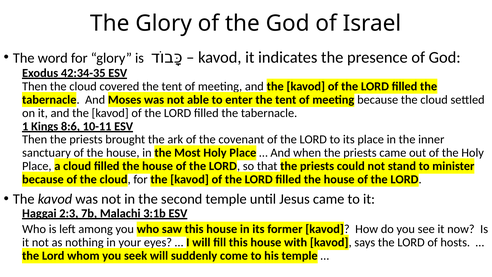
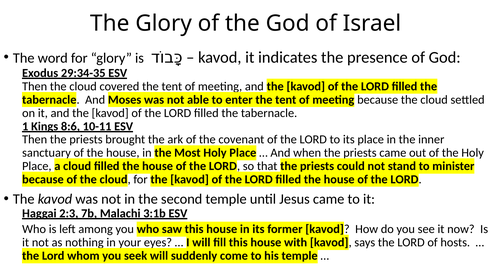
42:34-35: 42:34-35 -> 29:34-35
